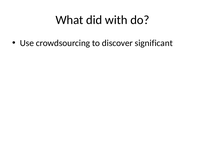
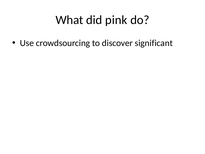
with: with -> pink
